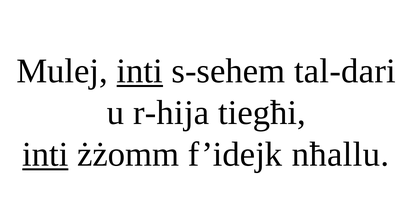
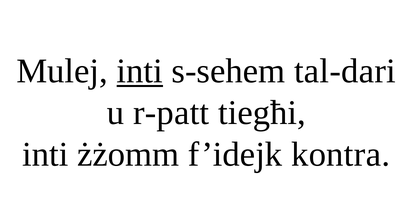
r-hija: r-hija -> r-patt
inti at (45, 155) underline: present -> none
nħallu: nħallu -> kontra
